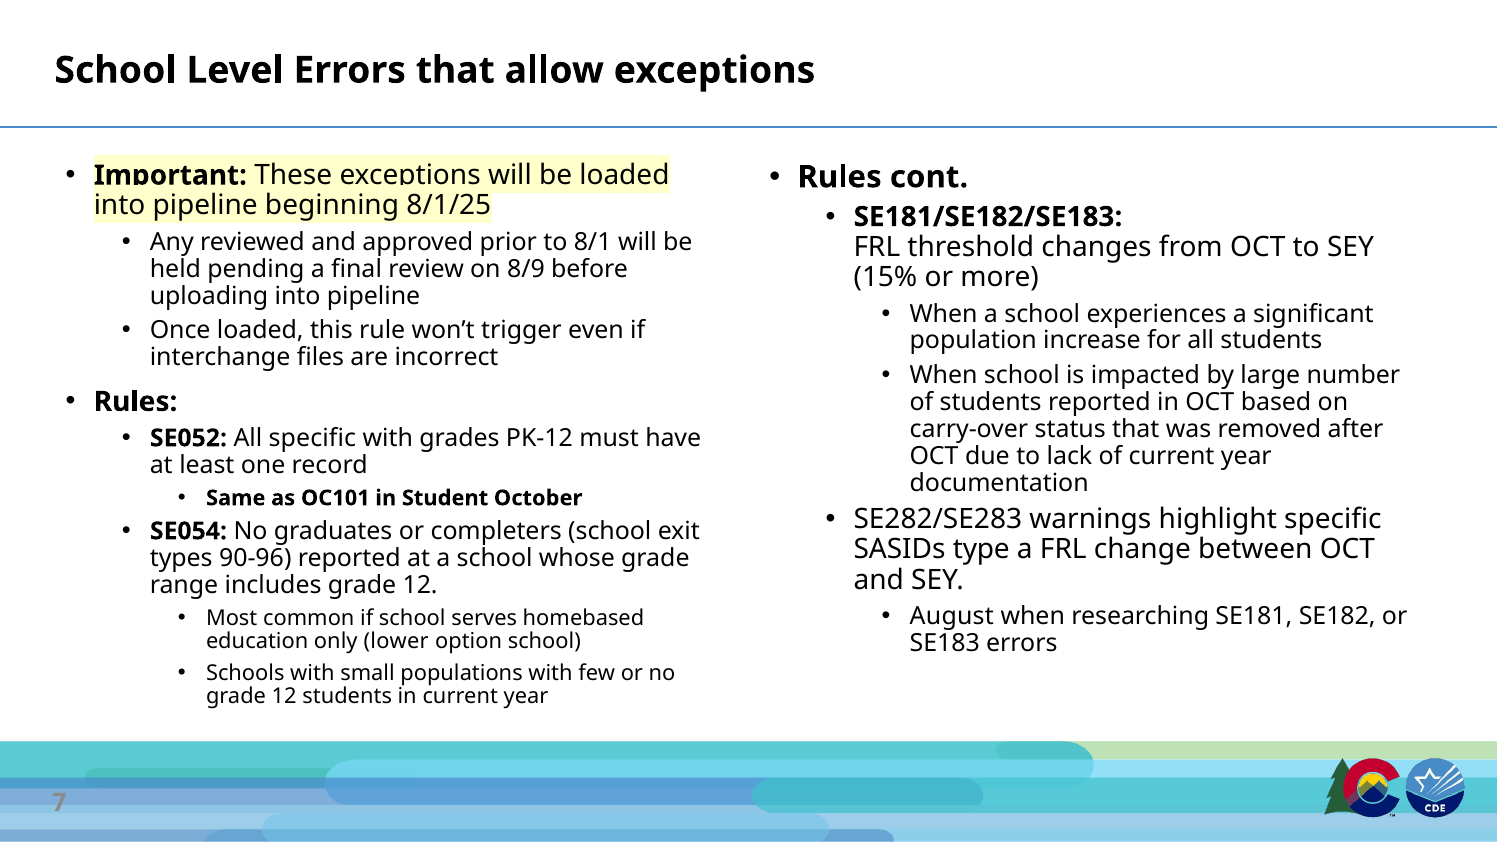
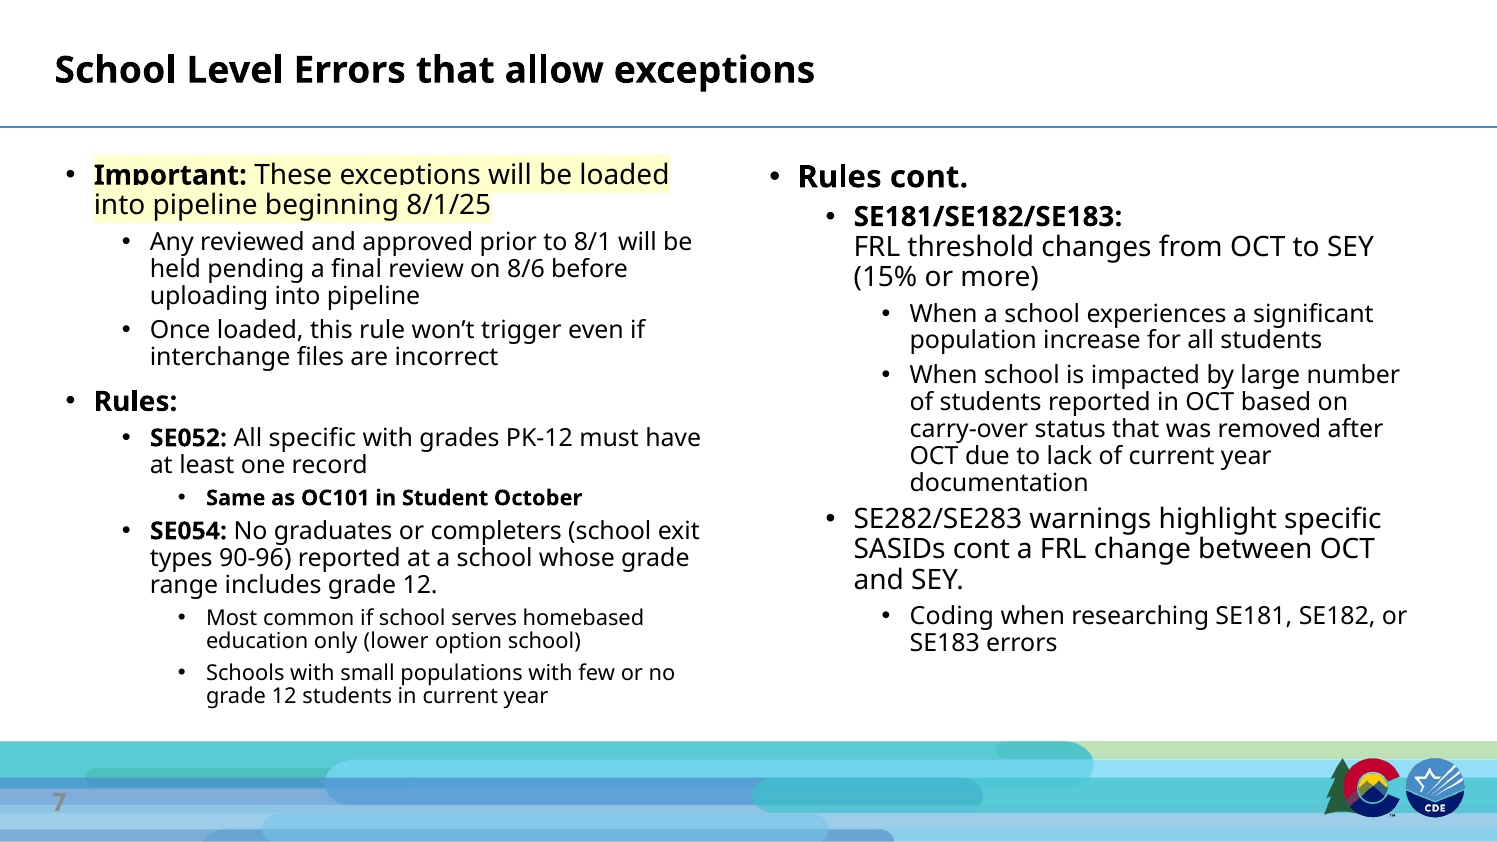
8/9: 8/9 -> 8/6
SASIDs type: type -> cont
August: August -> Coding
